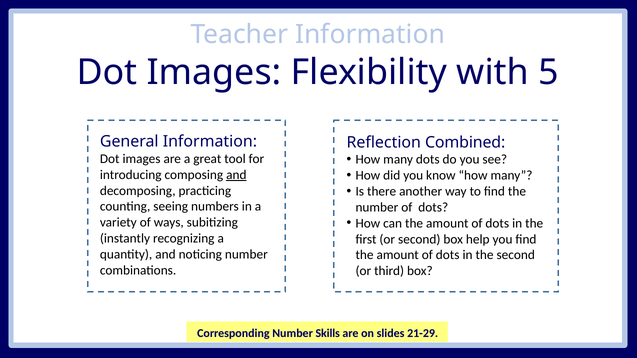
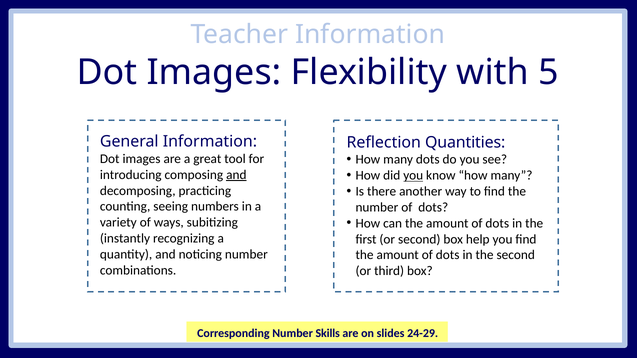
Combined: Combined -> Quantities
you at (413, 176) underline: none -> present
21-29: 21-29 -> 24-29
